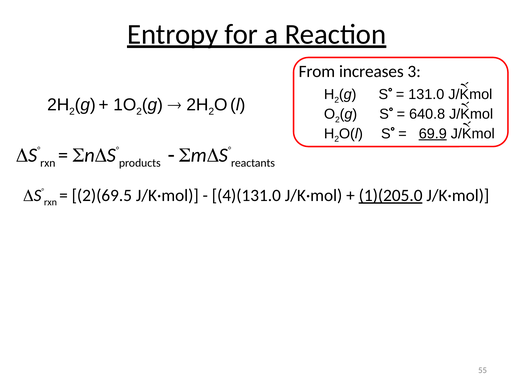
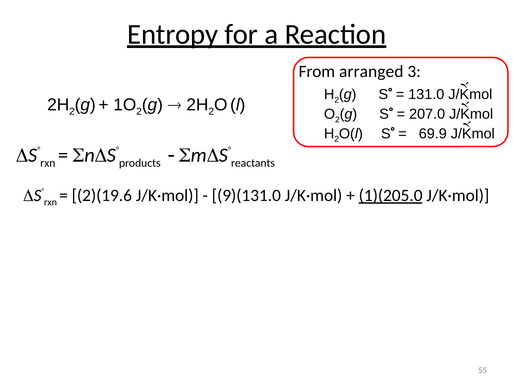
increases: increases -> arranged
640.8: 640.8 -> 207.0
69.9 underline: present -> none
2)(69.5: 2)(69.5 -> 2)(19.6
4)(131.0: 4)(131.0 -> 9)(131.0
